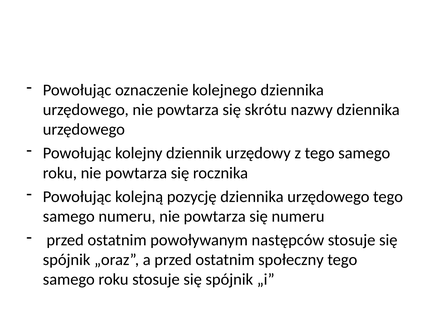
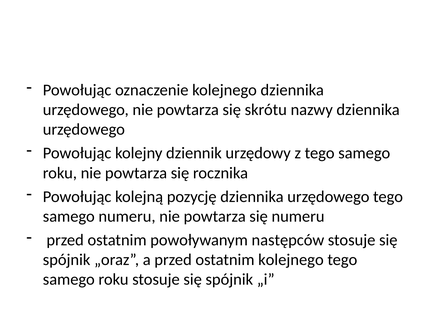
ostatnim społeczny: społeczny -> kolejnego
